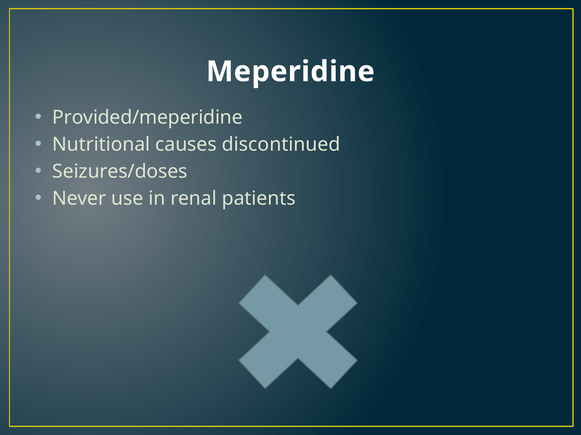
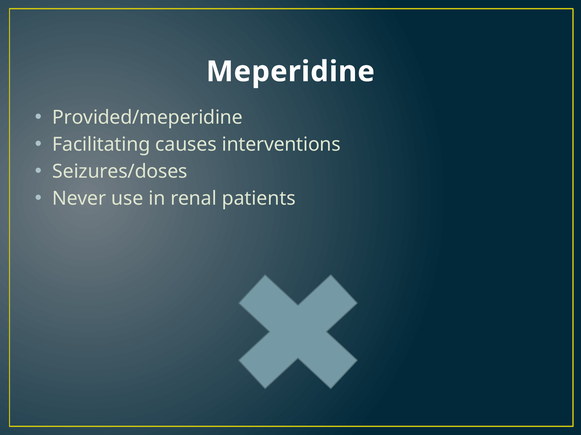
Nutritional: Nutritional -> Facilitating
discontinued: discontinued -> interventions
